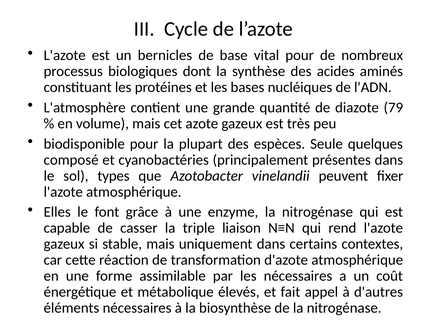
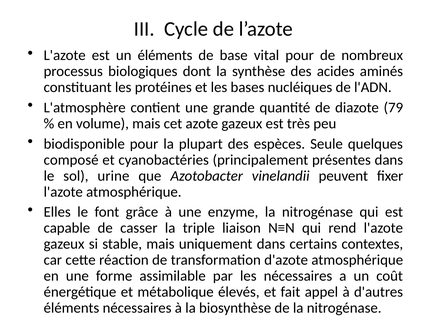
un bernicles: bernicles -> éléments
types: types -> urine
